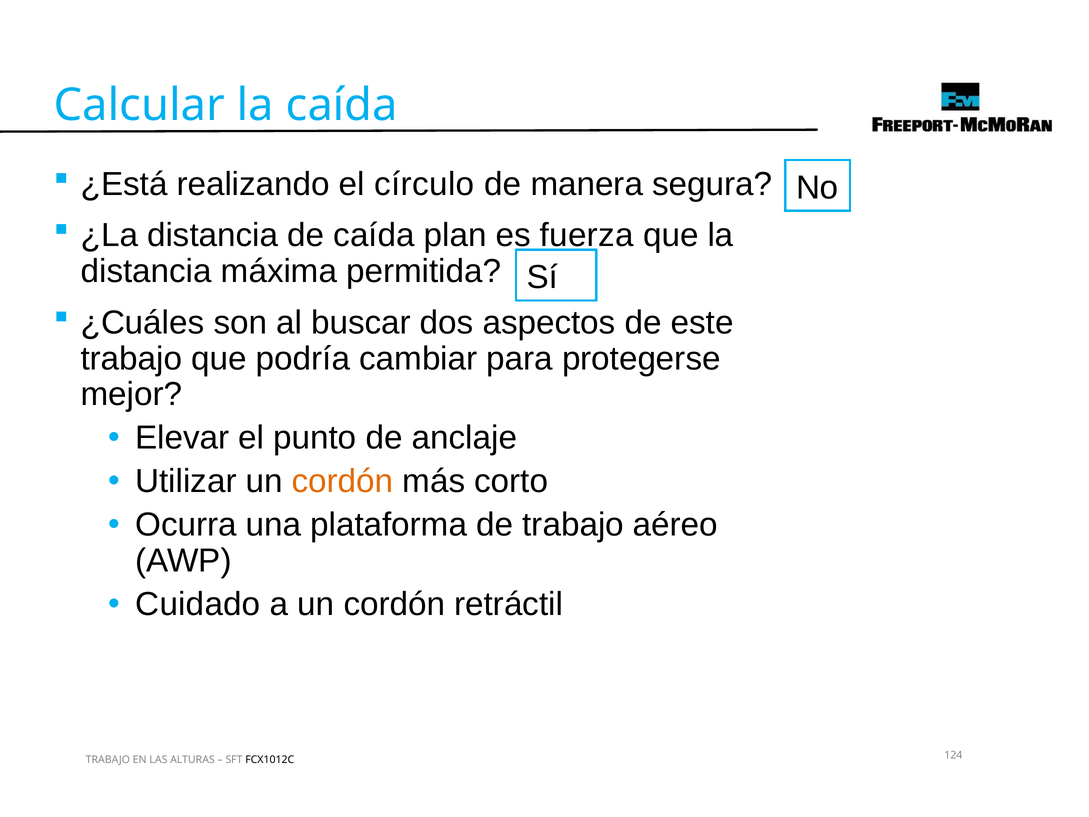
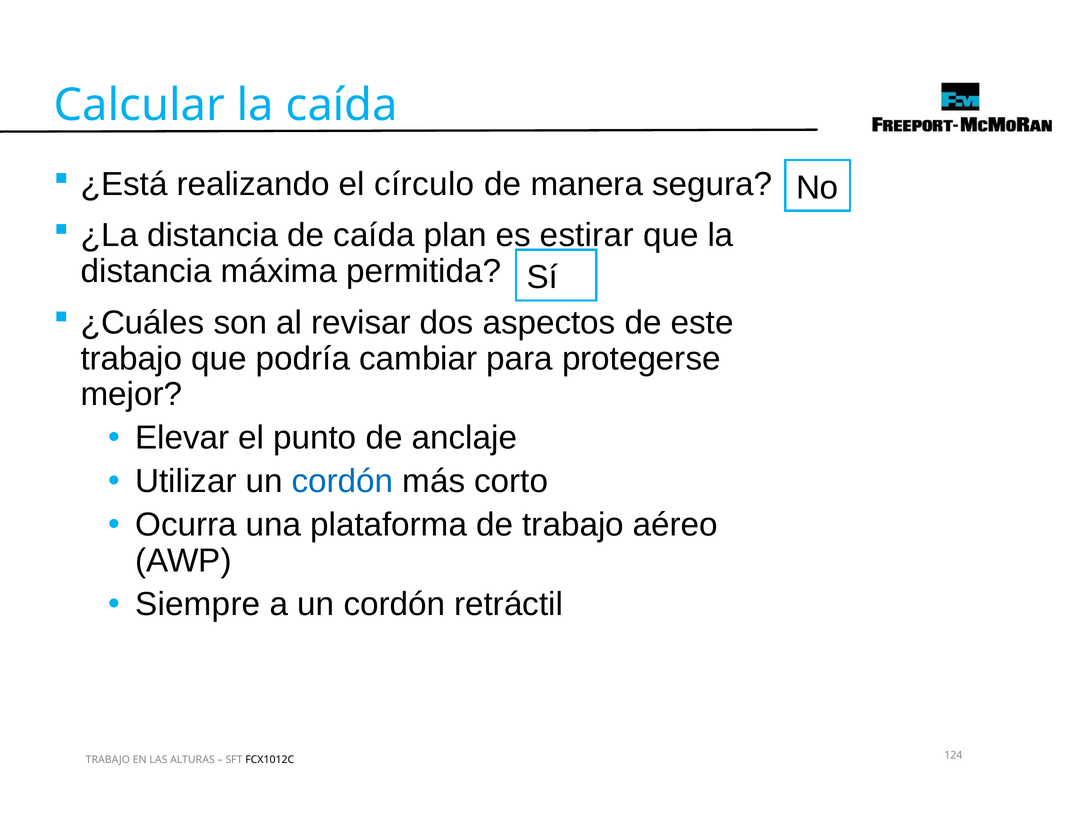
fuerza: fuerza -> estirar
buscar: buscar -> revisar
cordón at (343, 481) colour: orange -> blue
Cuidado: Cuidado -> Siempre
